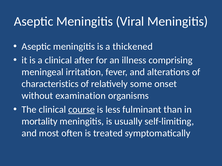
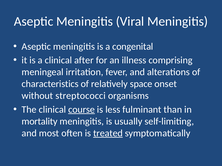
thickened: thickened -> congenital
some: some -> space
examination: examination -> streptococci
treated underline: none -> present
